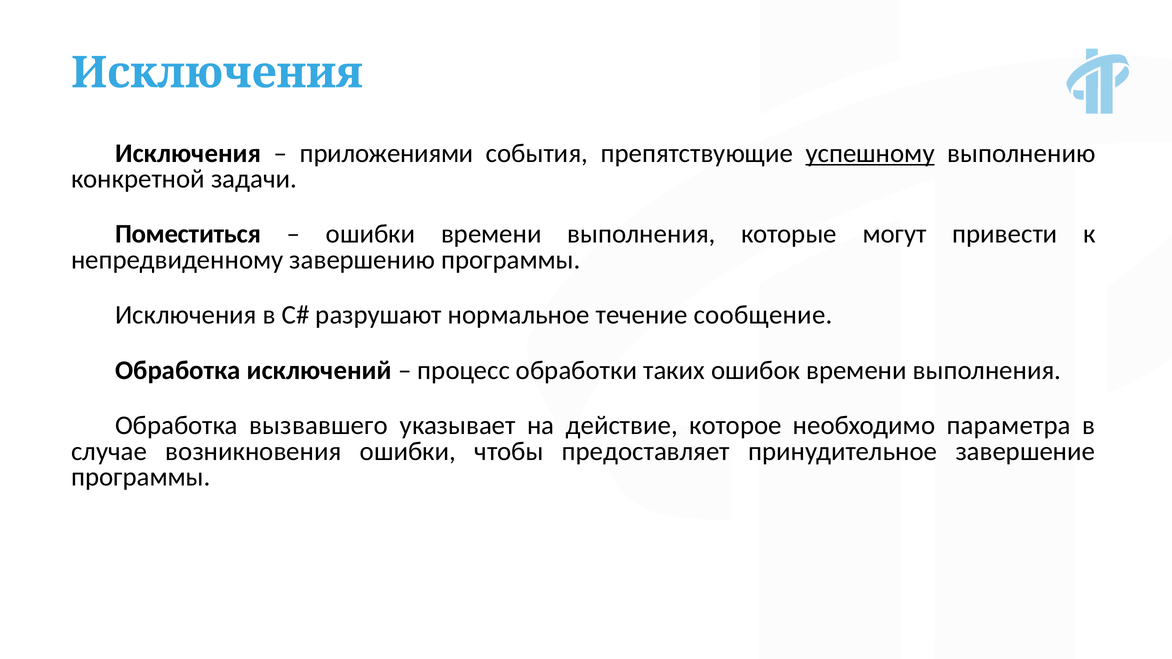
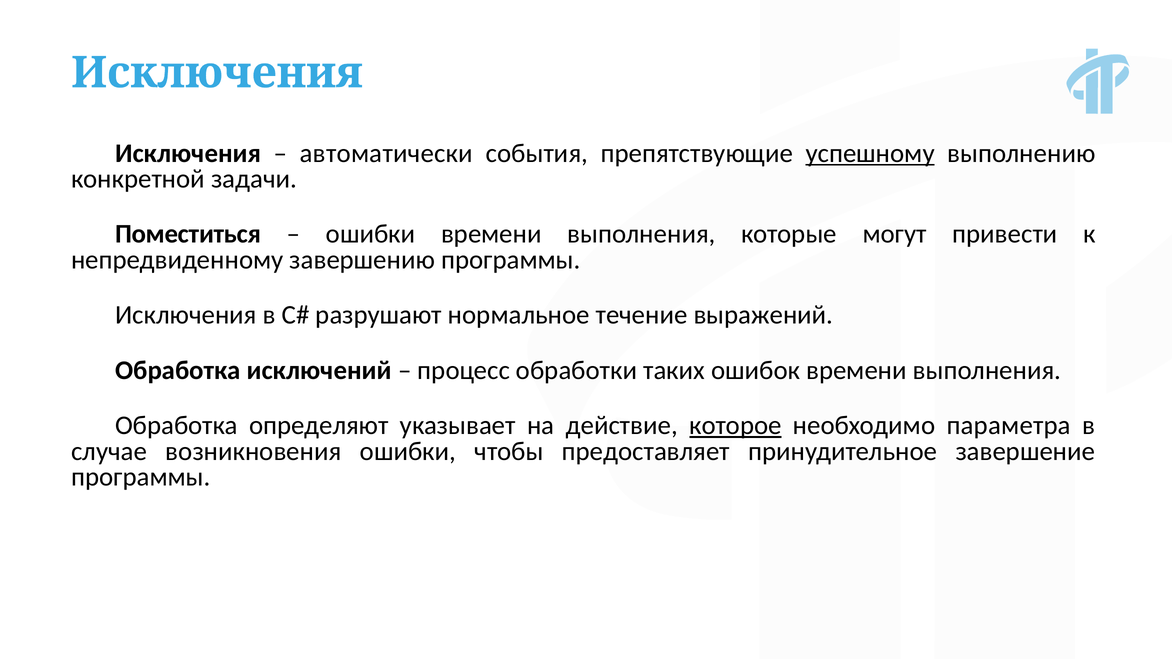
приложениями: приложениями -> автоматически
сообщение: сообщение -> выражений
вызвавшего: вызвавшего -> определяют
которое underline: none -> present
